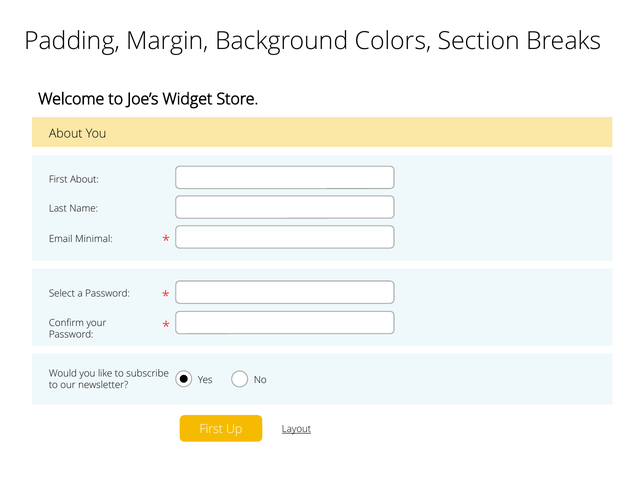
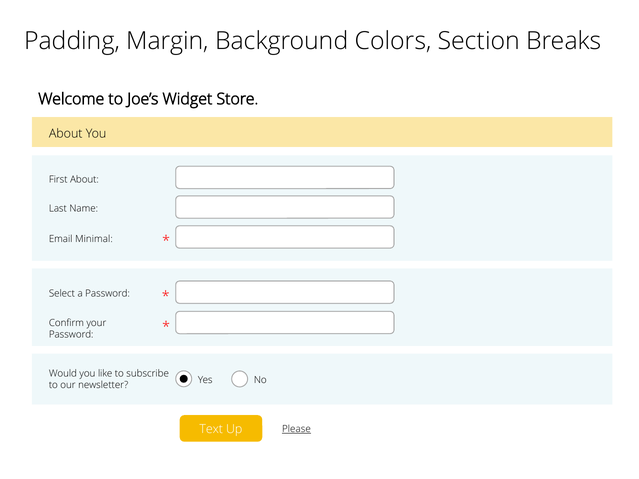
First at (211, 429): First -> Text
Layout: Layout -> Please
